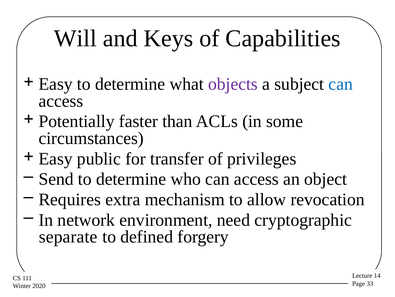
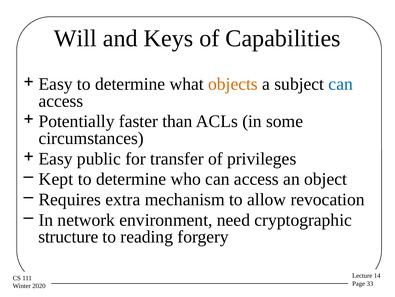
objects colour: purple -> orange
Send: Send -> Kept
separate: separate -> structure
defined: defined -> reading
